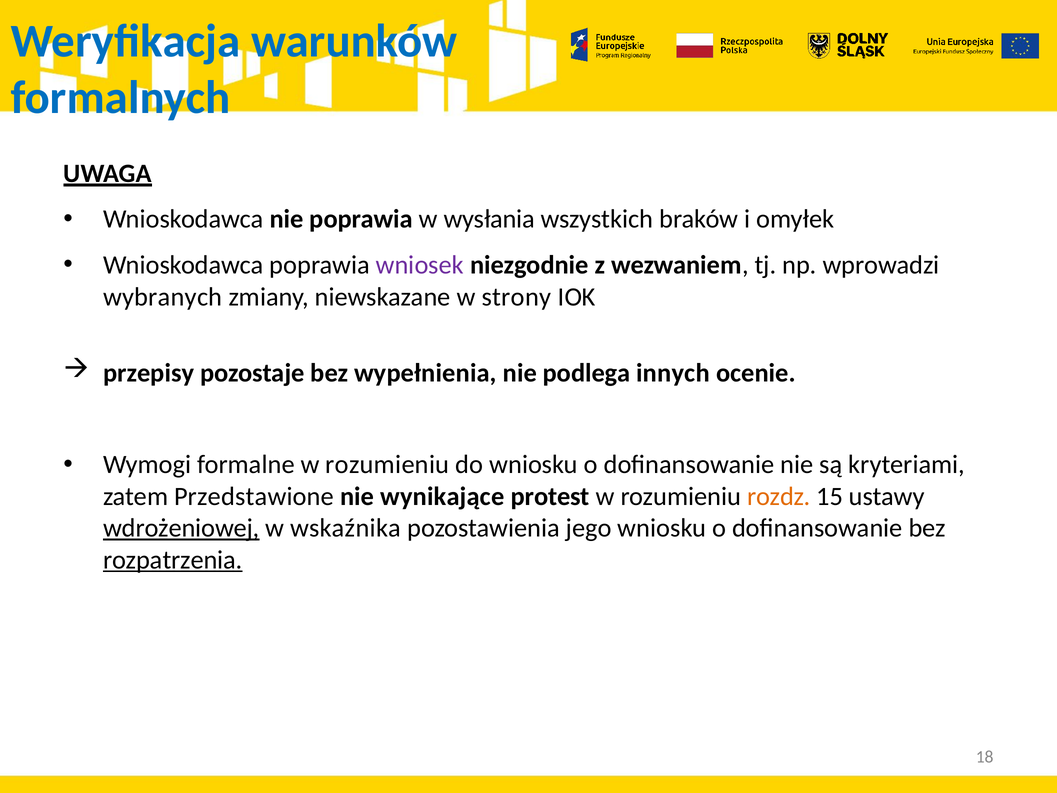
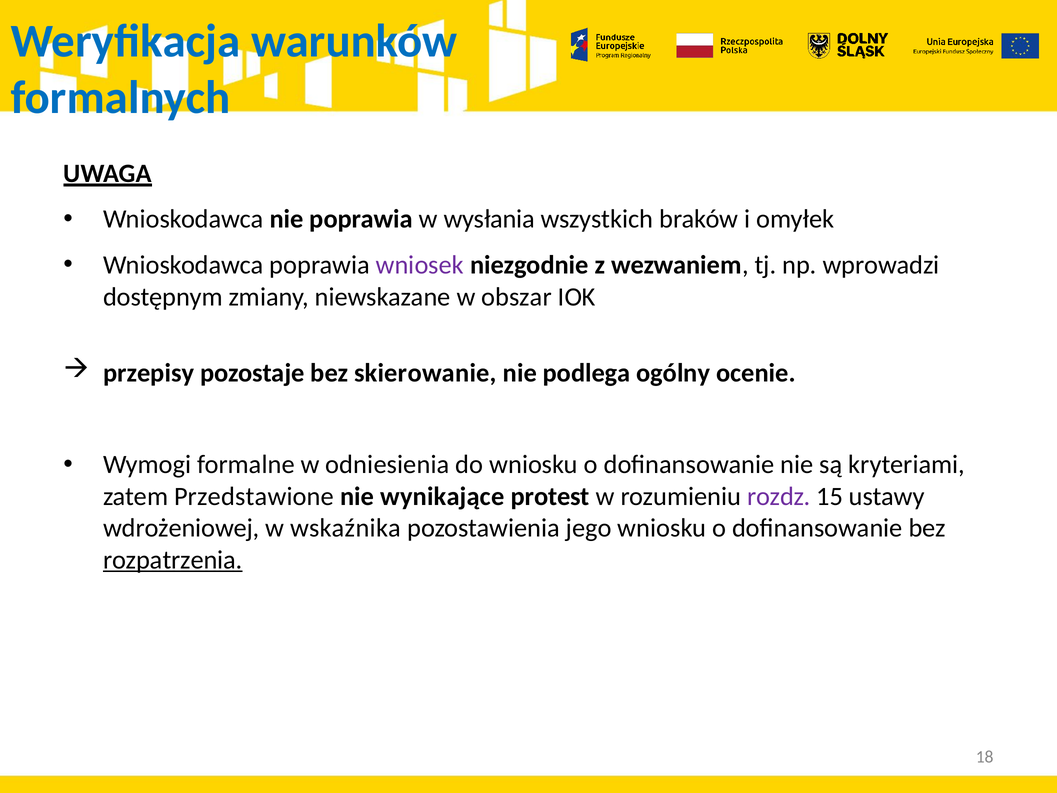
wybranych: wybranych -> dostępnym
strony: strony -> obszar
wypełnienia: wypełnienia -> skierowanie
innych: innych -> ogólny
formalne w rozumieniu: rozumieniu -> odniesienia
rozdz colour: orange -> purple
wdrożeniowej underline: present -> none
